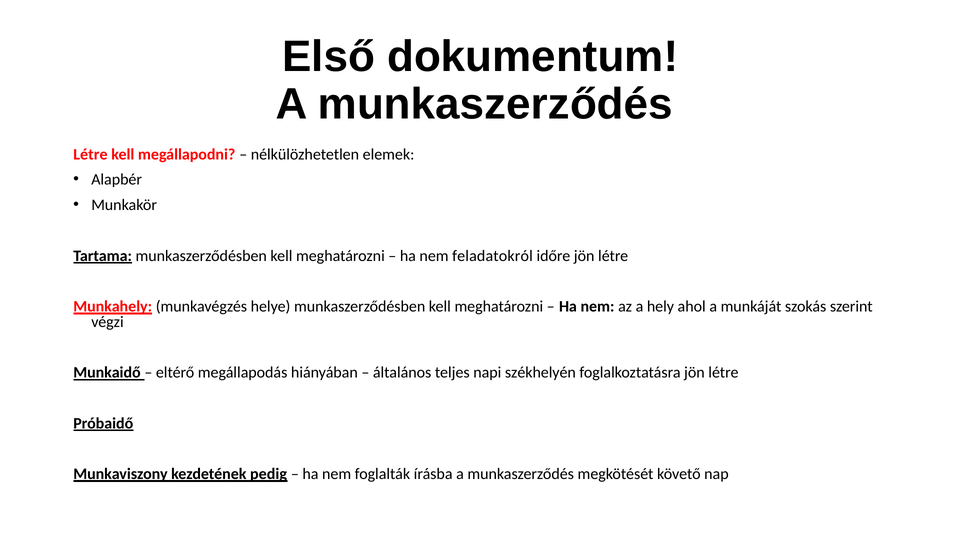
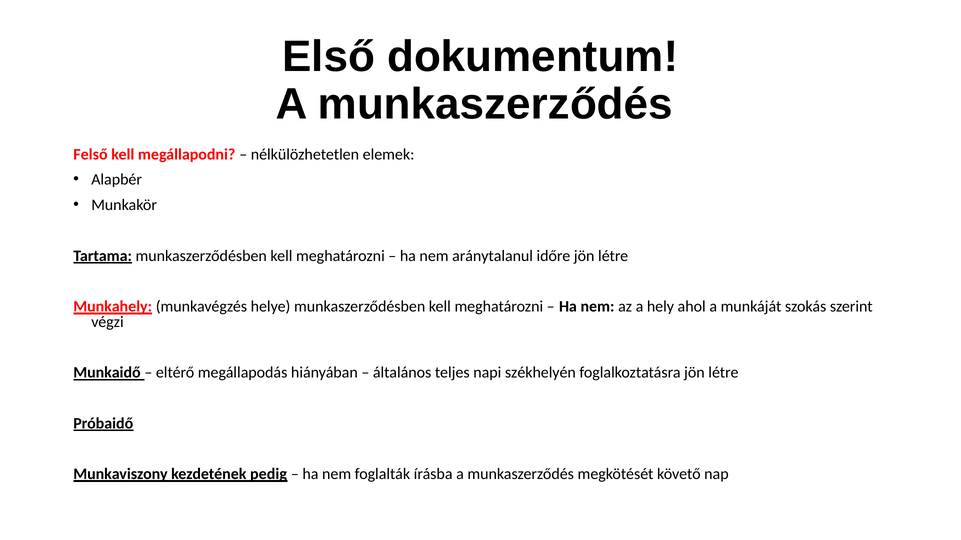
Létre at (90, 155): Létre -> Felső
feladatokról: feladatokról -> aránytalanul
